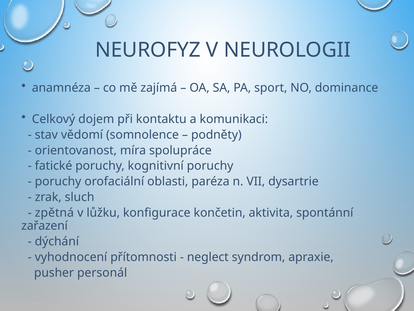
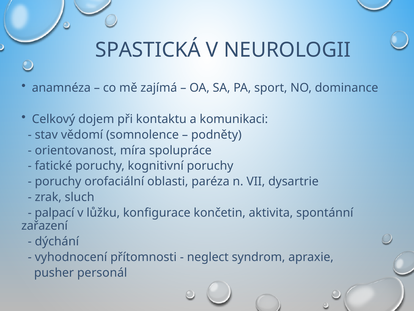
NEUROFYZ: NEUROFYZ -> SPASTICKÁ
zpětná: zpětná -> palpací
